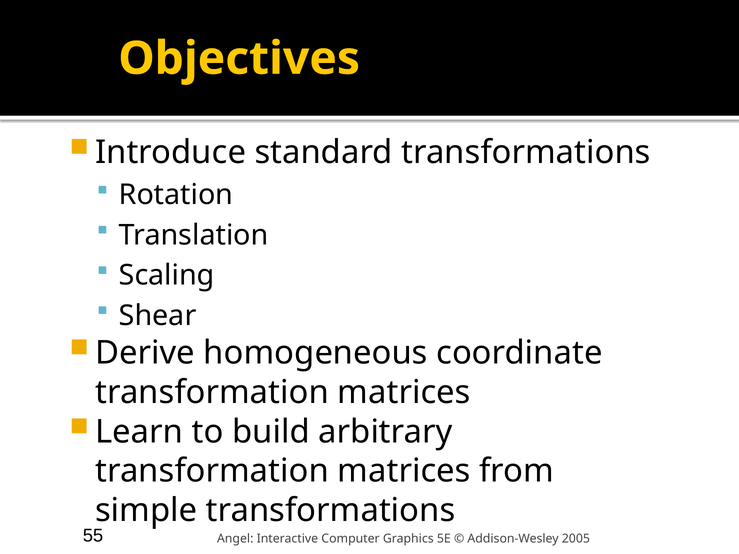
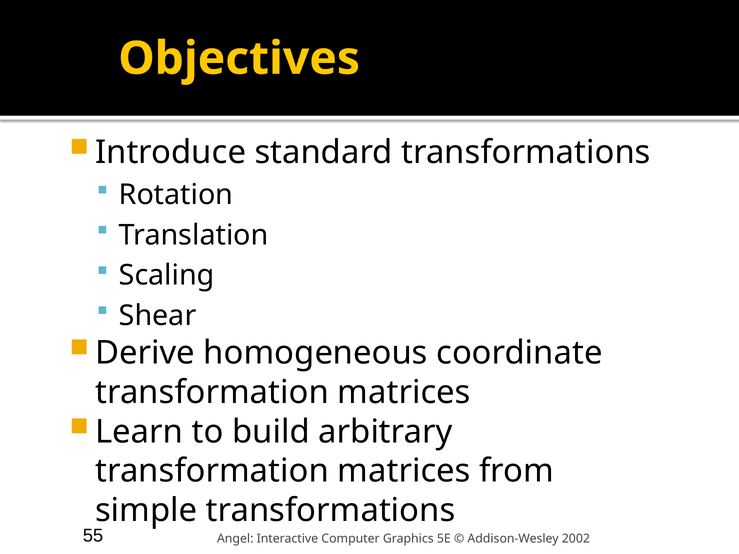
2005: 2005 -> 2002
